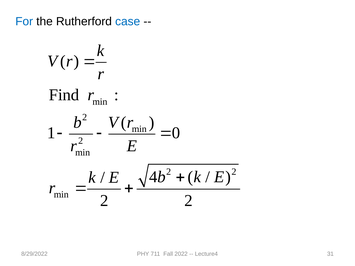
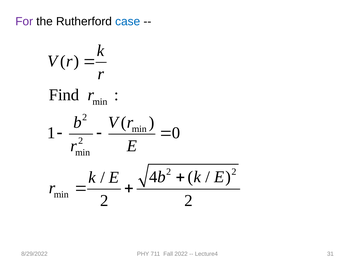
For colour: blue -> purple
